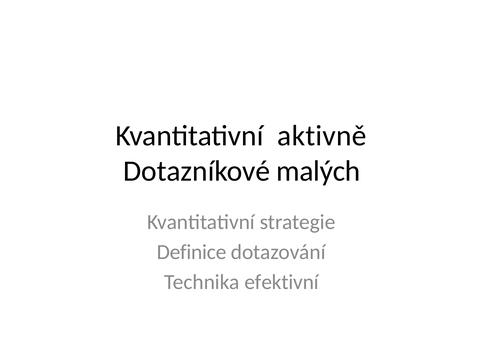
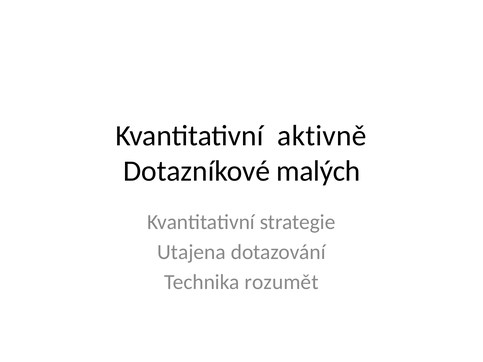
Definice: Definice -> Utajena
efektivní: efektivní -> rozumět
